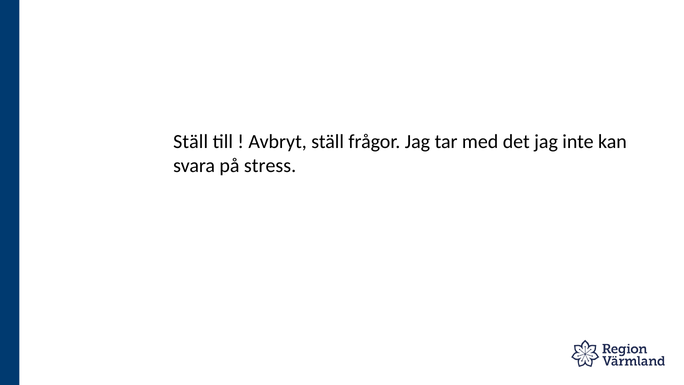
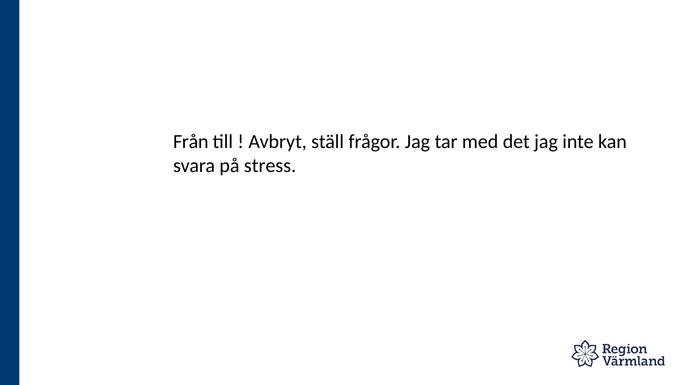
Ställ at (191, 141): Ställ -> Från
